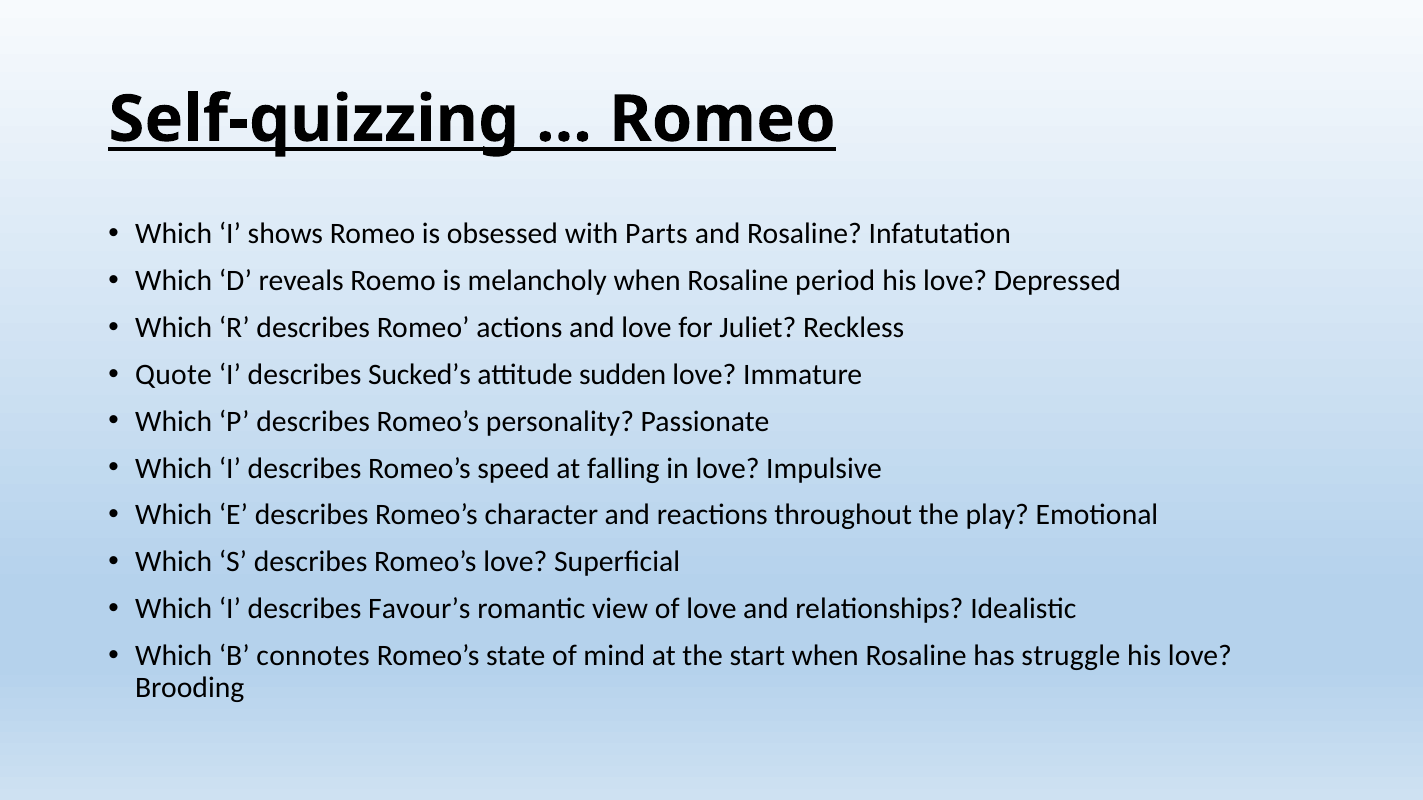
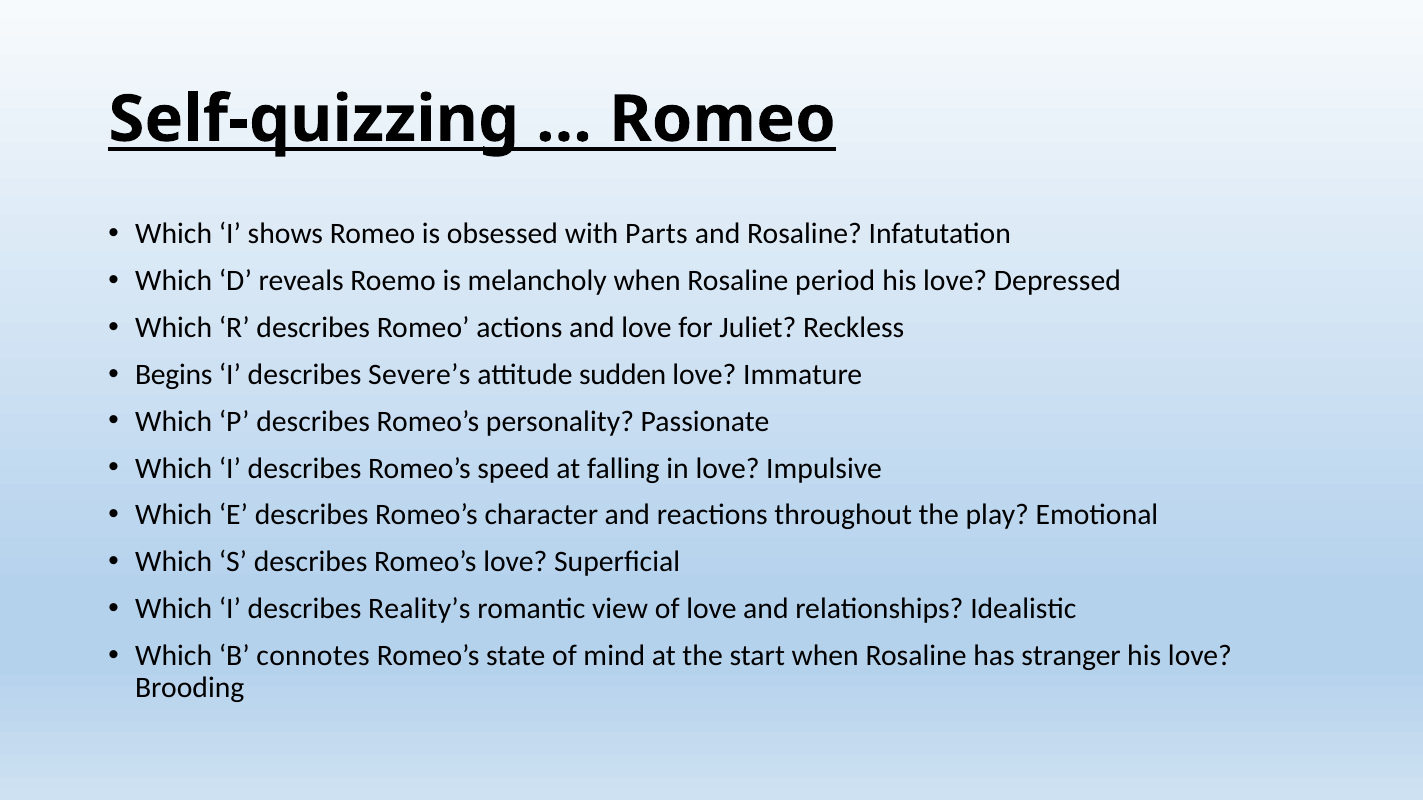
Quote: Quote -> Begins
Sucked’s: Sucked’s -> Severe’s
Favour’s: Favour’s -> Reality’s
struggle: struggle -> stranger
